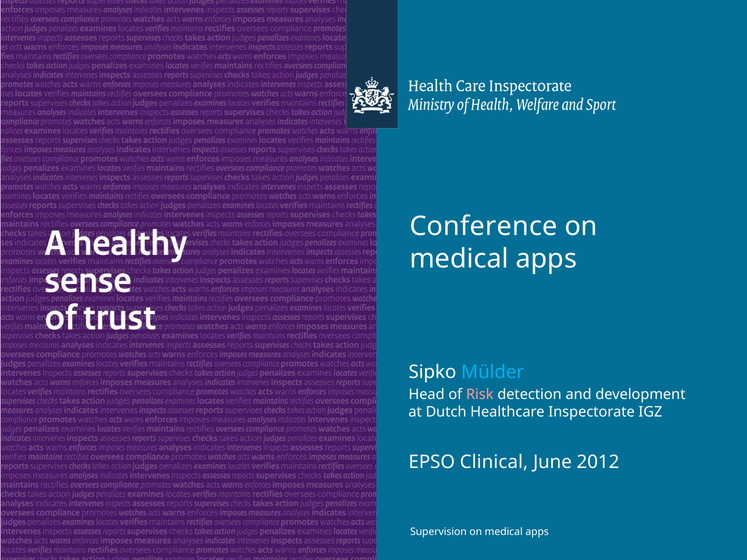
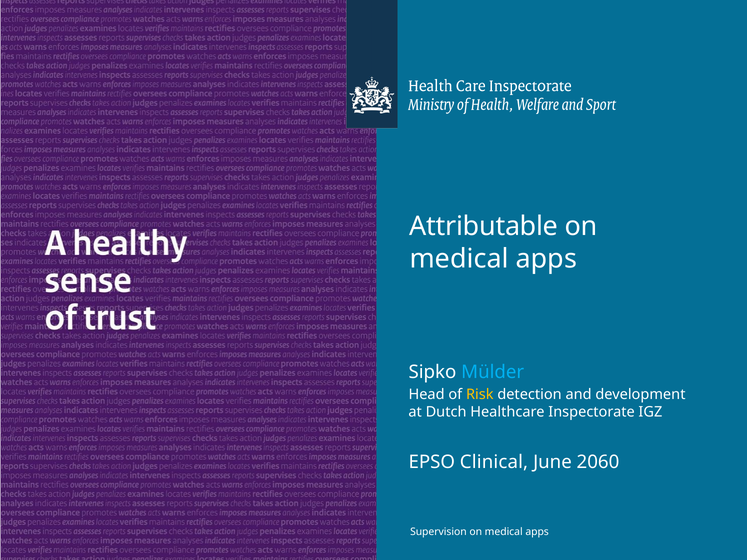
Conference: Conference -> Attributable
Risk colour: pink -> yellow
2012: 2012 -> 2060
